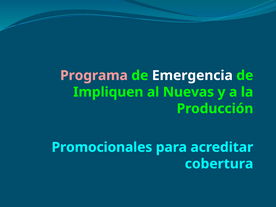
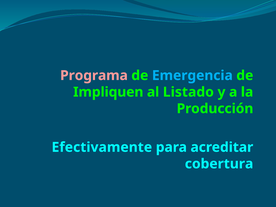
Emergencia colour: white -> light blue
Nuevas: Nuevas -> Listado
Promocionales: Promocionales -> Efectivamente
